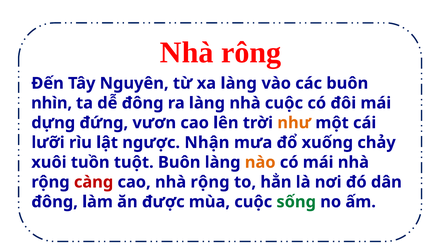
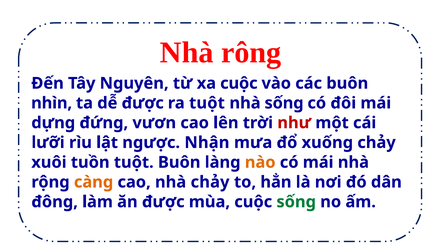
xa làng: làng -> cuộc
dễ đông: đông -> được
ra làng: làng -> tuột
nhà cuộc: cuộc -> sống
như colour: orange -> red
càng colour: red -> orange
cao nhà rộng: rộng -> chảy
